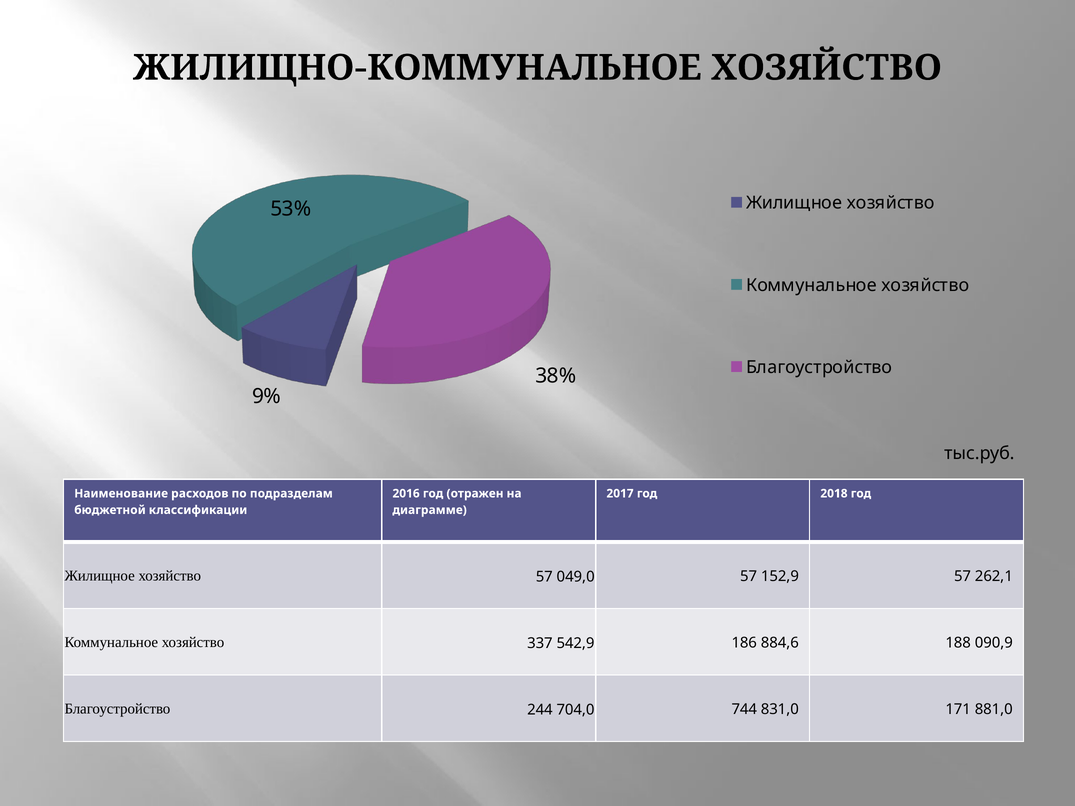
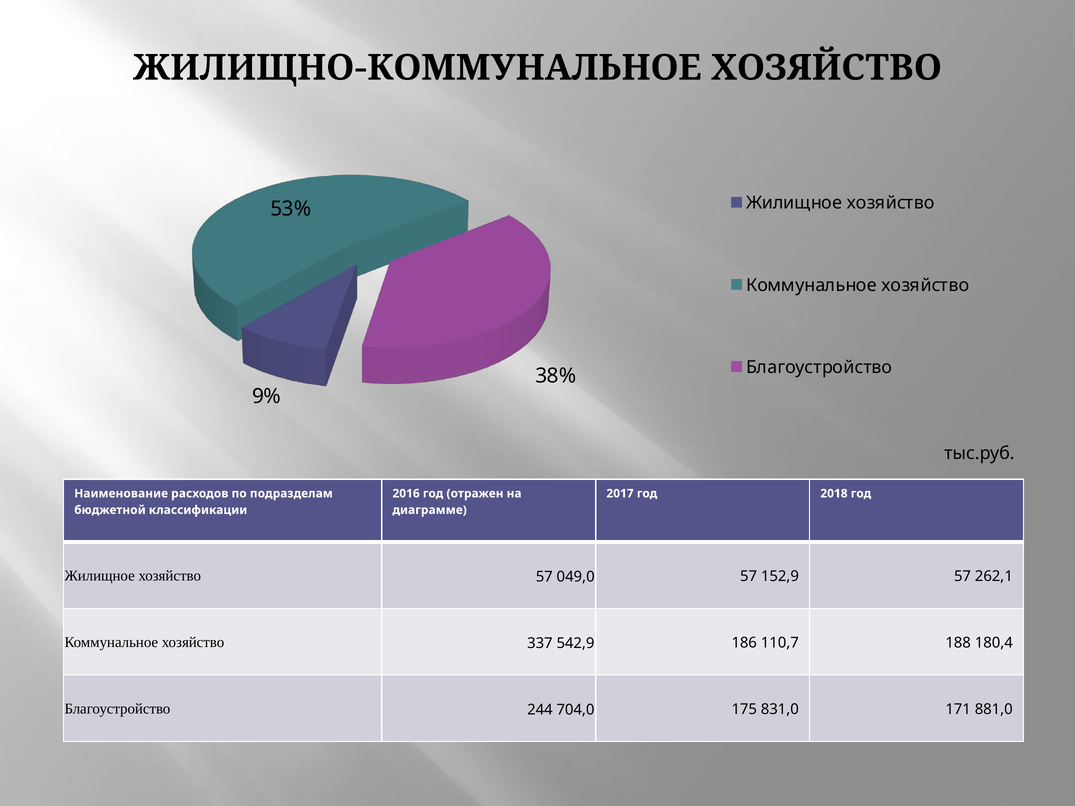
884,6: 884,6 -> 110,7
090,9: 090,9 -> 180,4
744: 744 -> 175
